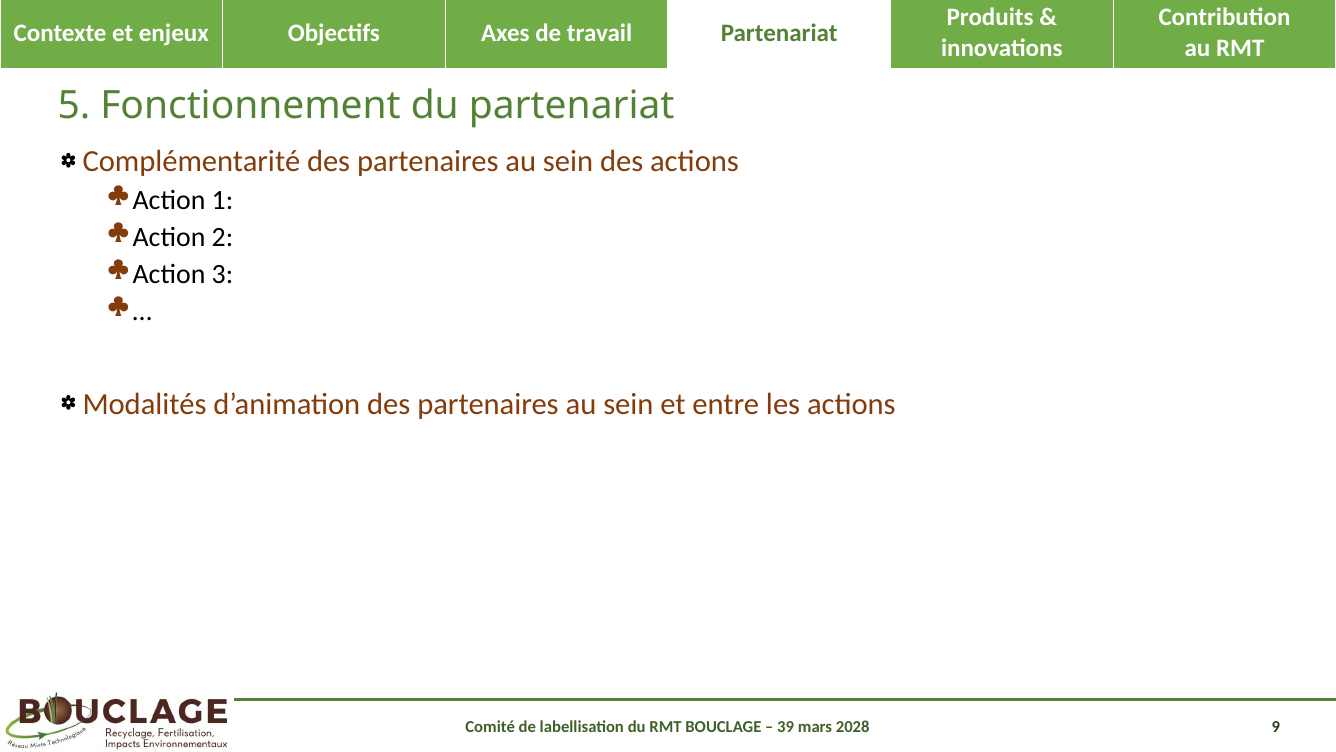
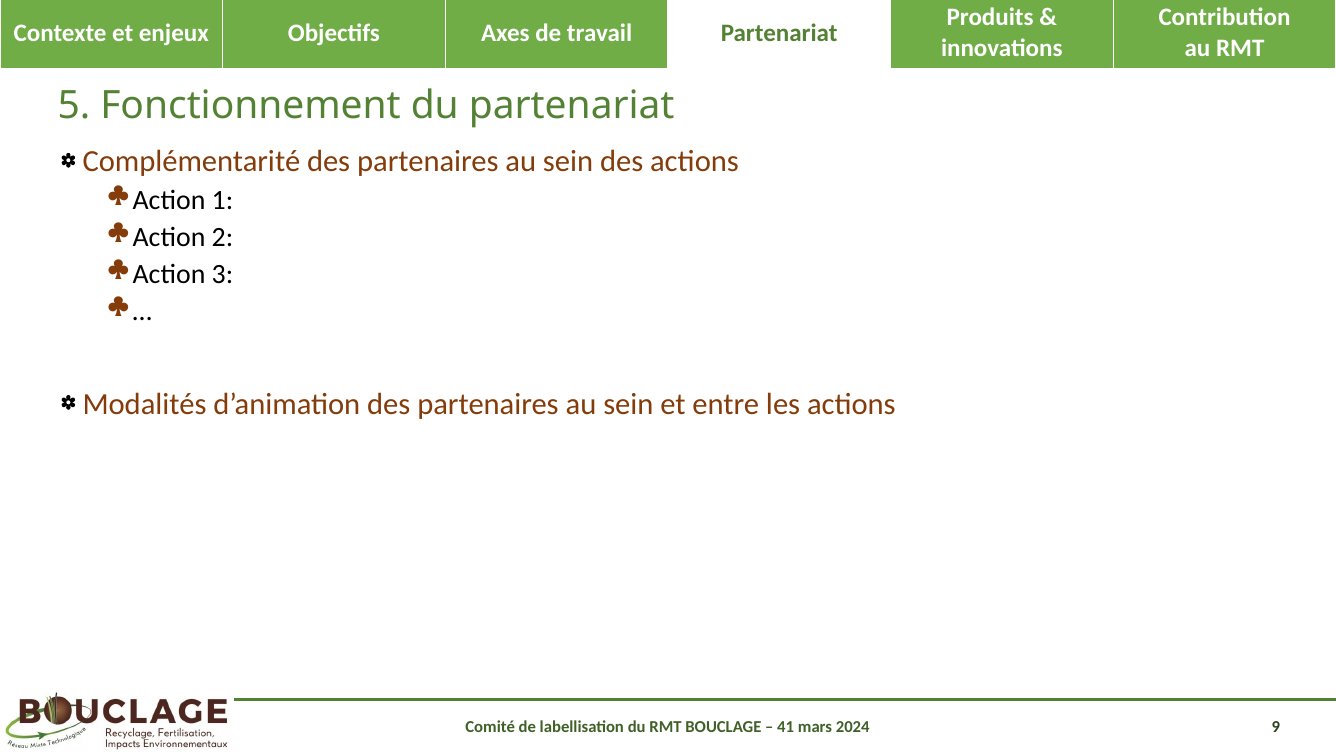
39: 39 -> 41
2028: 2028 -> 2024
